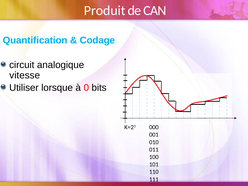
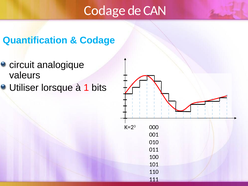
Produit at (105, 11): Produit -> Codage
vitesse: vitesse -> valeurs
0: 0 -> 1
